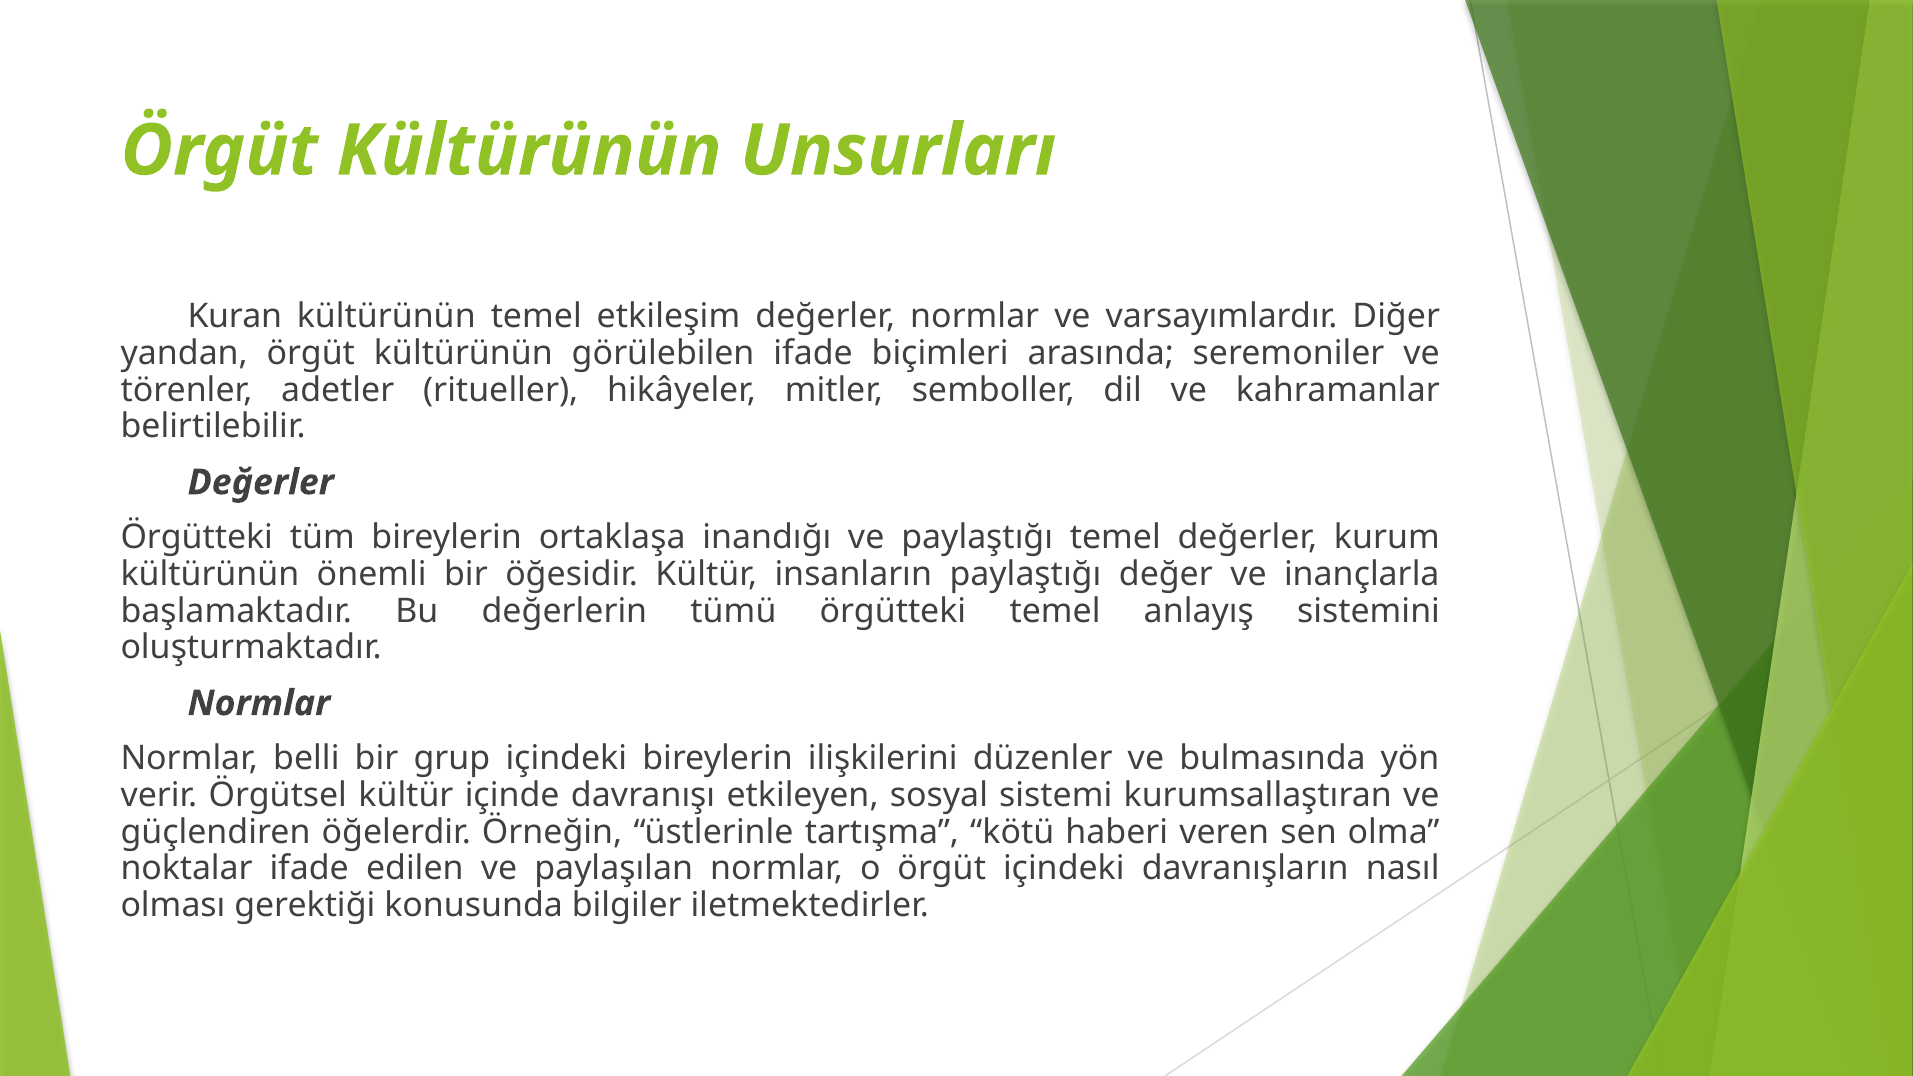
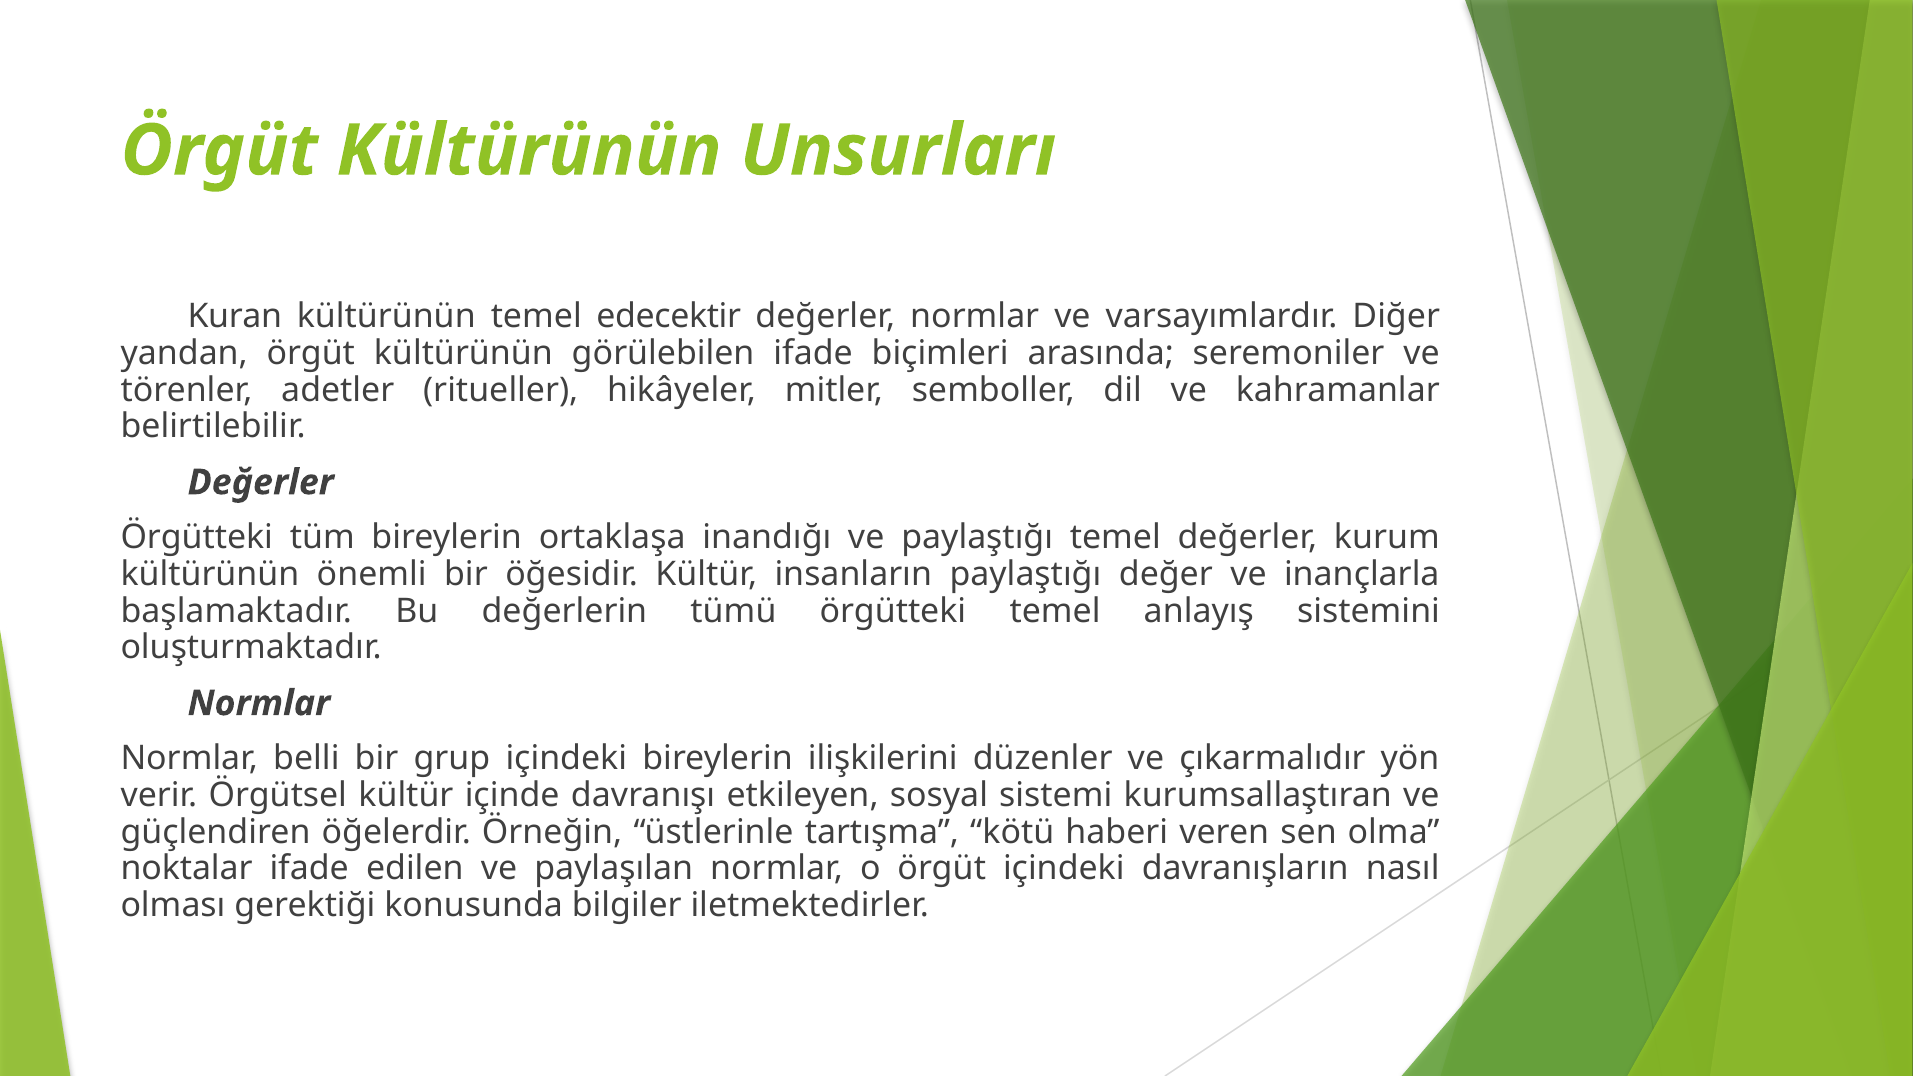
etkileşim: etkileşim -> edecektir
bulmasında: bulmasında -> çıkarmalıdır
